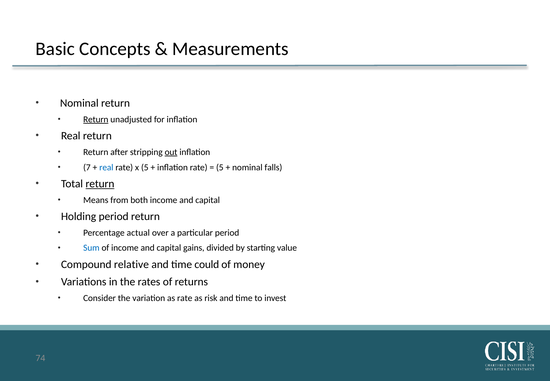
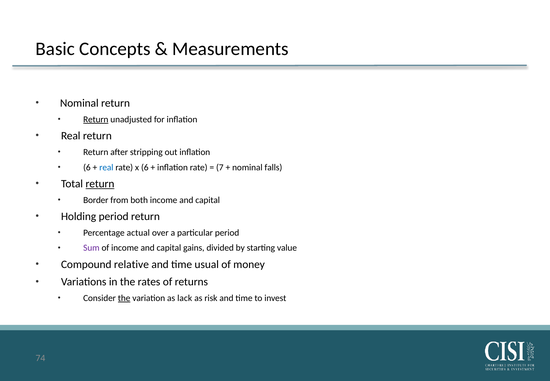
out underline: present -> none
7 at (87, 167): 7 -> 6
x 5: 5 -> 6
5 at (220, 167): 5 -> 7
Means: Means -> Border
Sum colour: blue -> purple
could: could -> usual
the at (124, 298) underline: none -> present
as rate: rate -> lack
